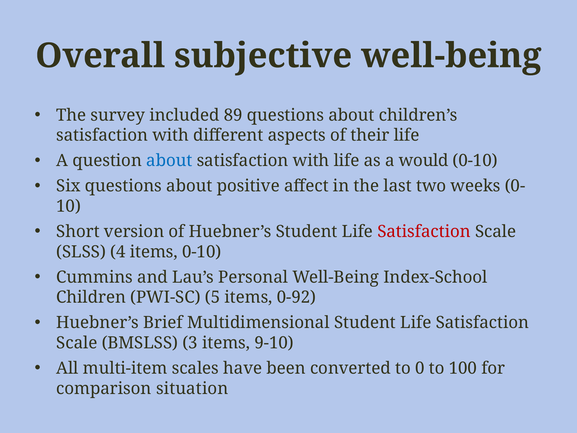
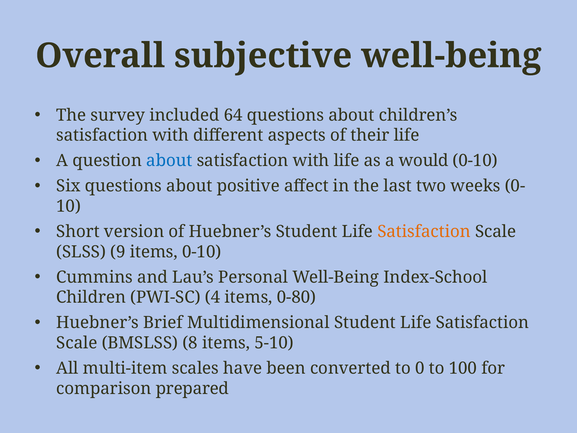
89: 89 -> 64
Satisfaction at (424, 232) colour: red -> orange
4: 4 -> 9
5: 5 -> 4
0-92: 0-92 -> 0-80
3: 3 -> 8
9-10: 9-10 -> 5-10
situation: situation -> prepared
